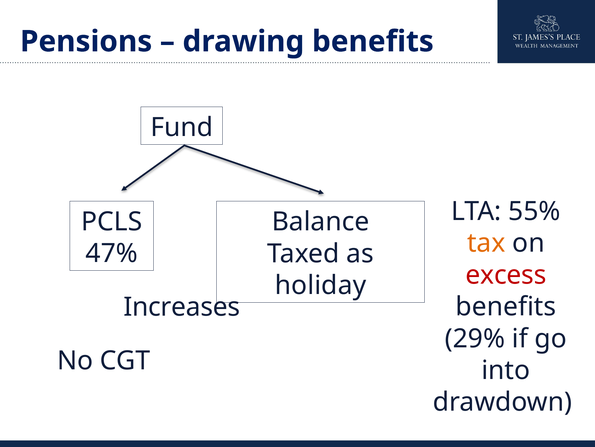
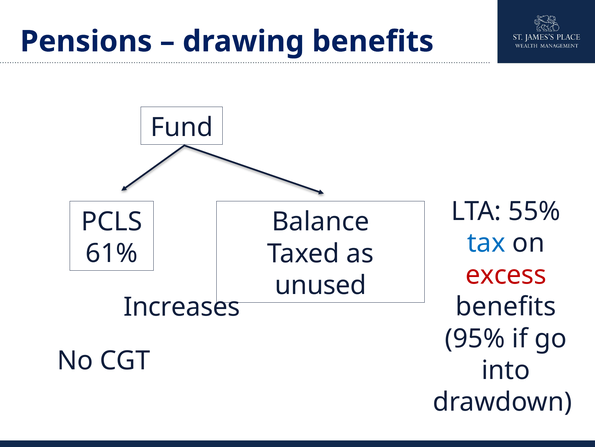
tax colour: orange -> blue
47%: 47% -> 61%
holiday: holiday -> unused
29%: 29% -> 95%
